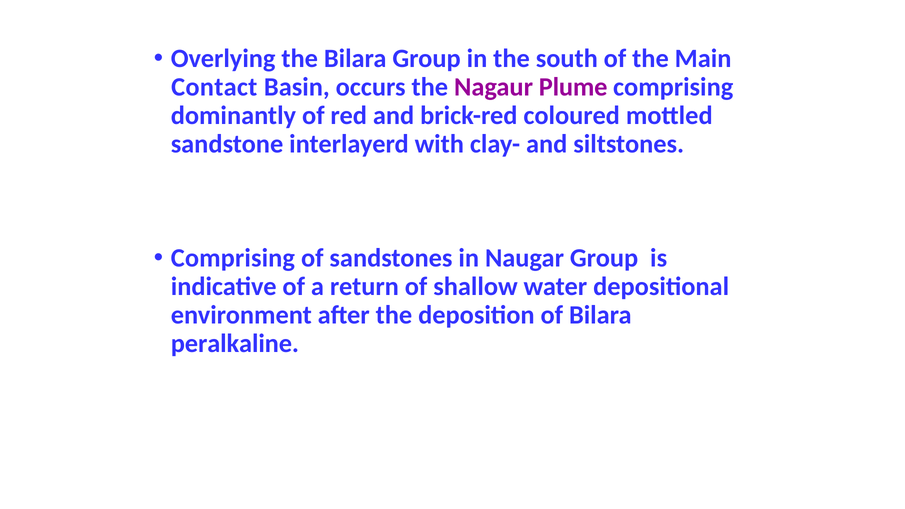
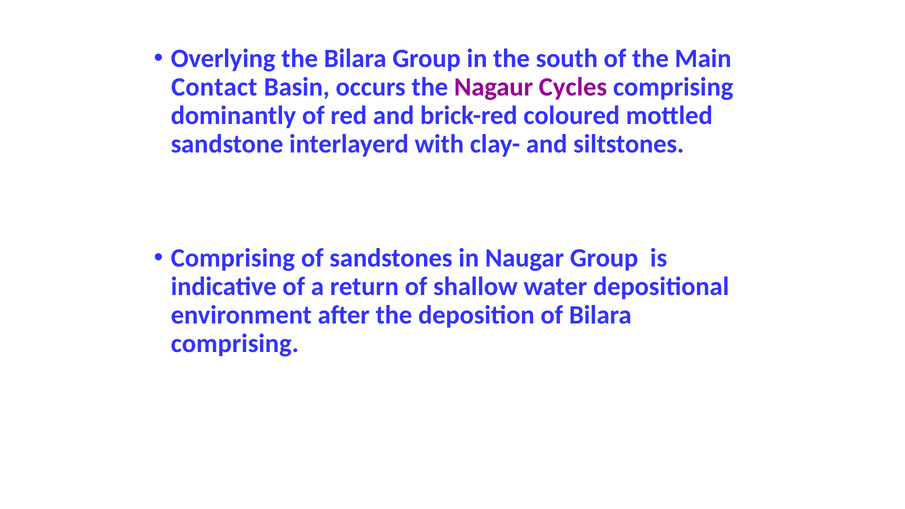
Plume: Plume -> Cycles
peralkaline at (235, 344): peralkaline -> comprising
